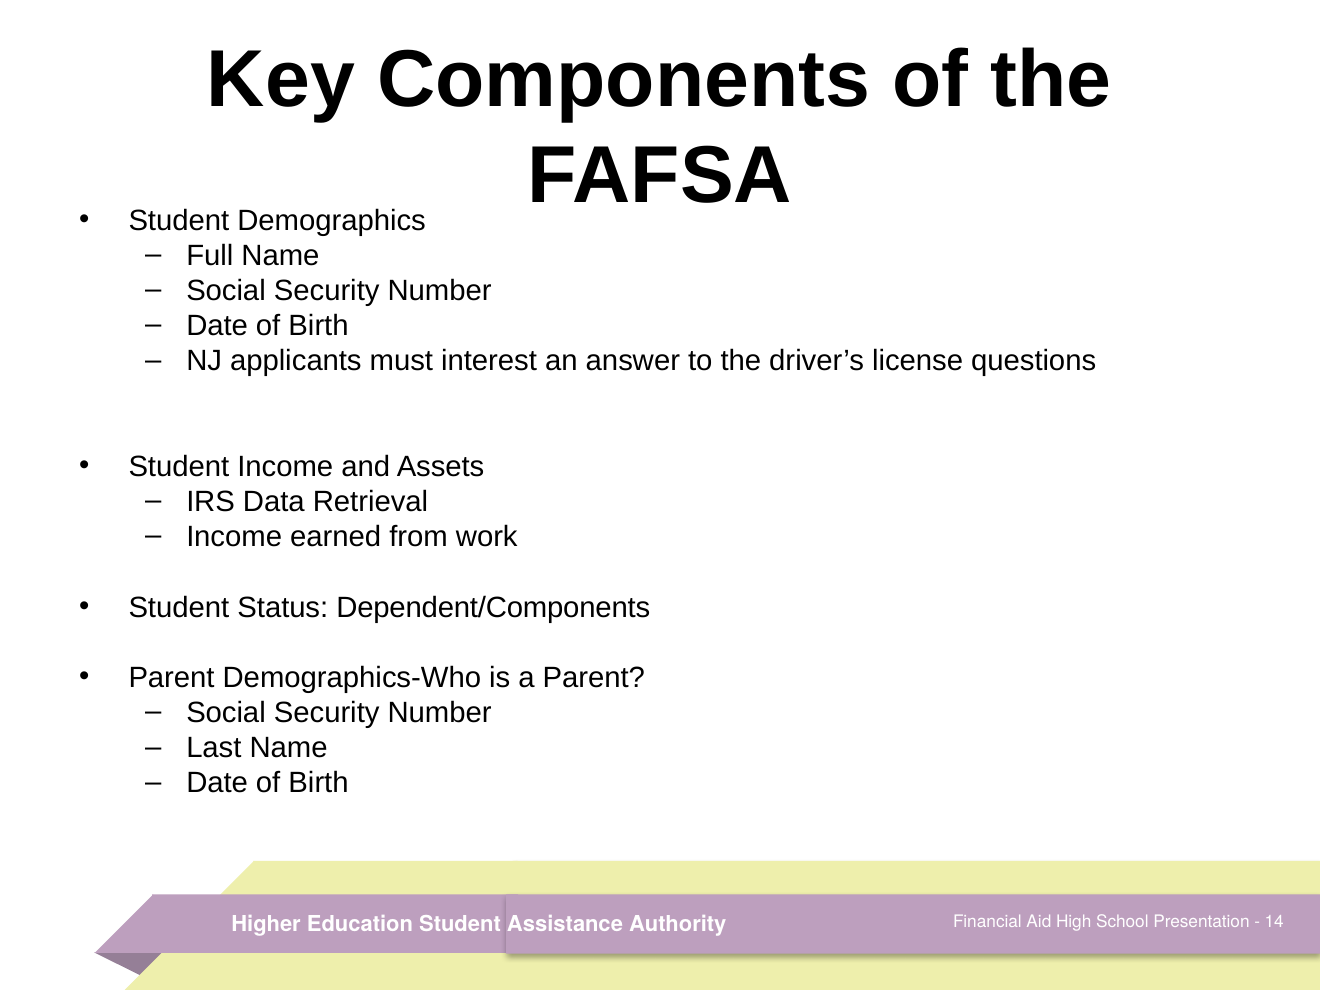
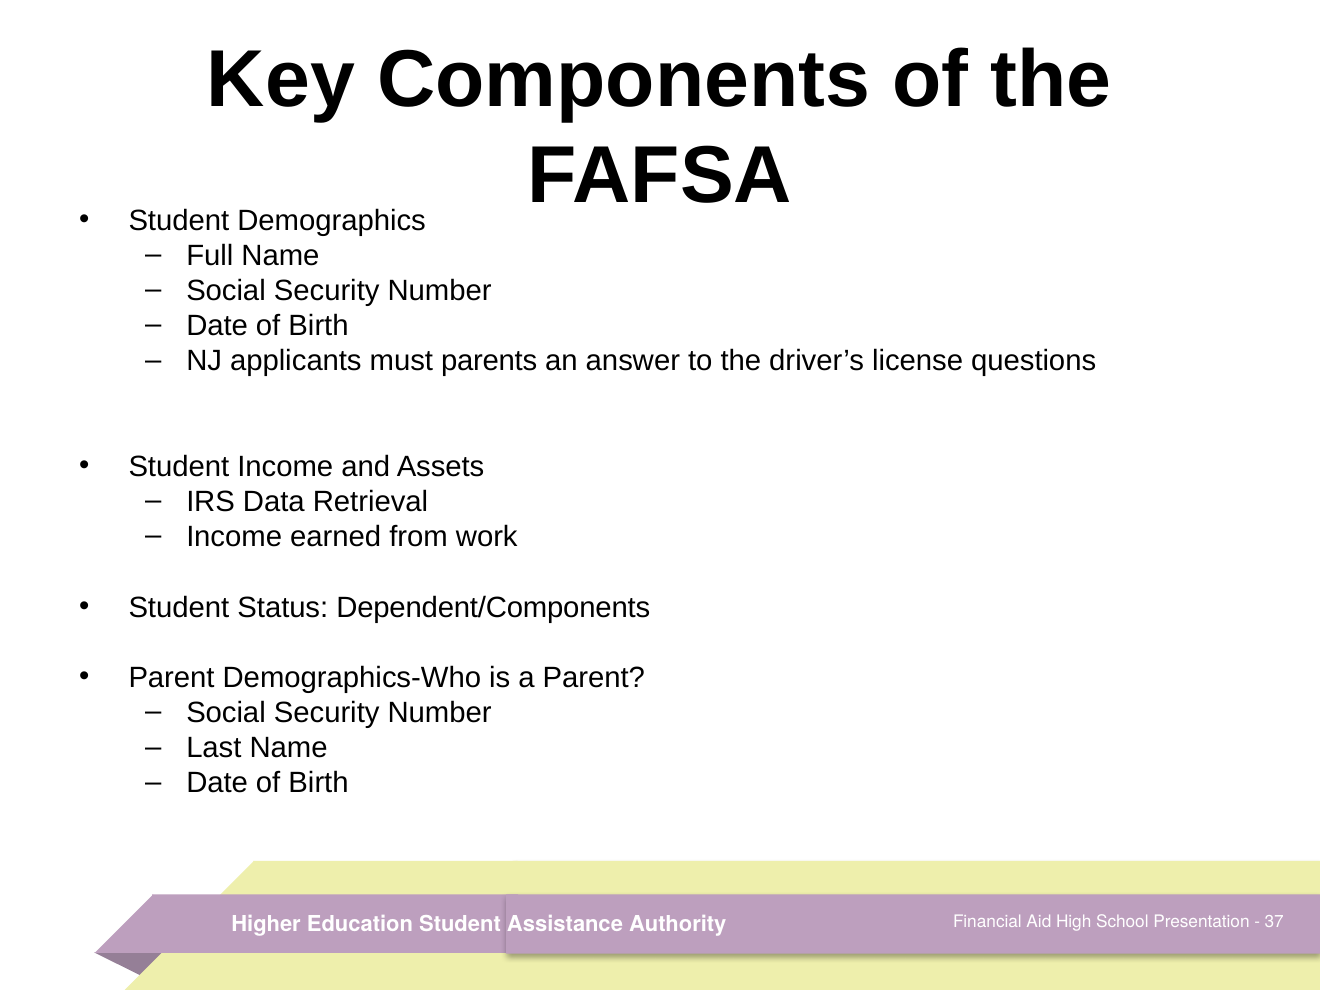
interest: interest -> parents
14: 14 -> 37
